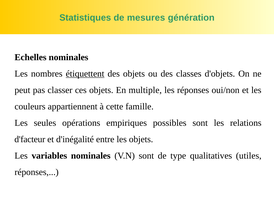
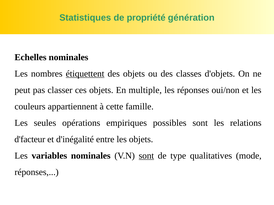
mesures: mesures -> propriété
sont at (146, 156) underline: none -> present
utiles: utiles -> mode
